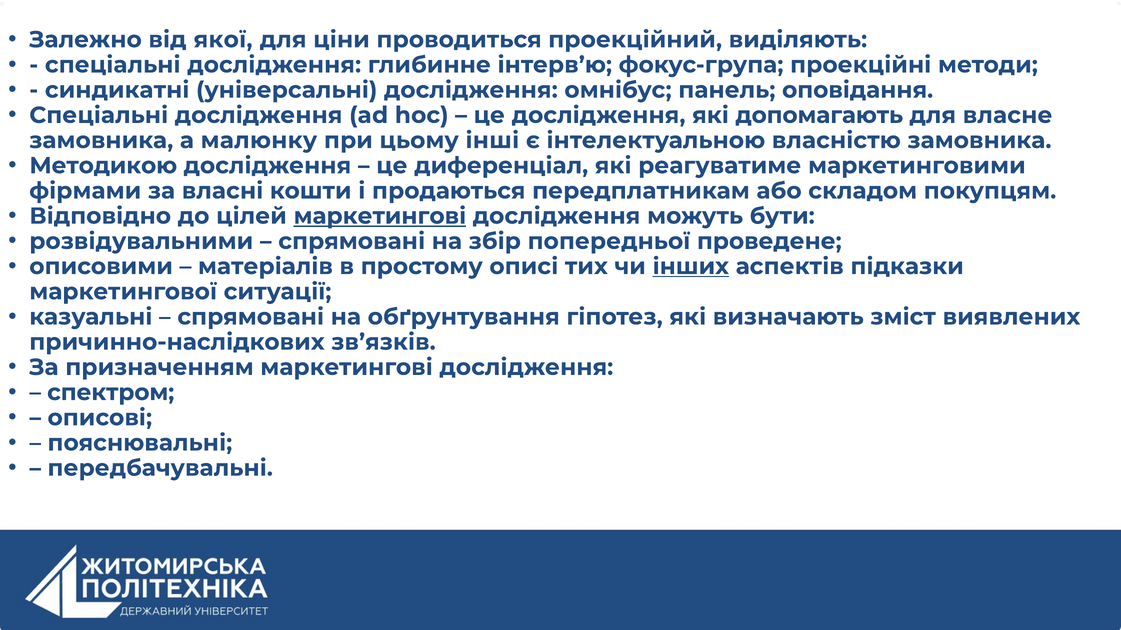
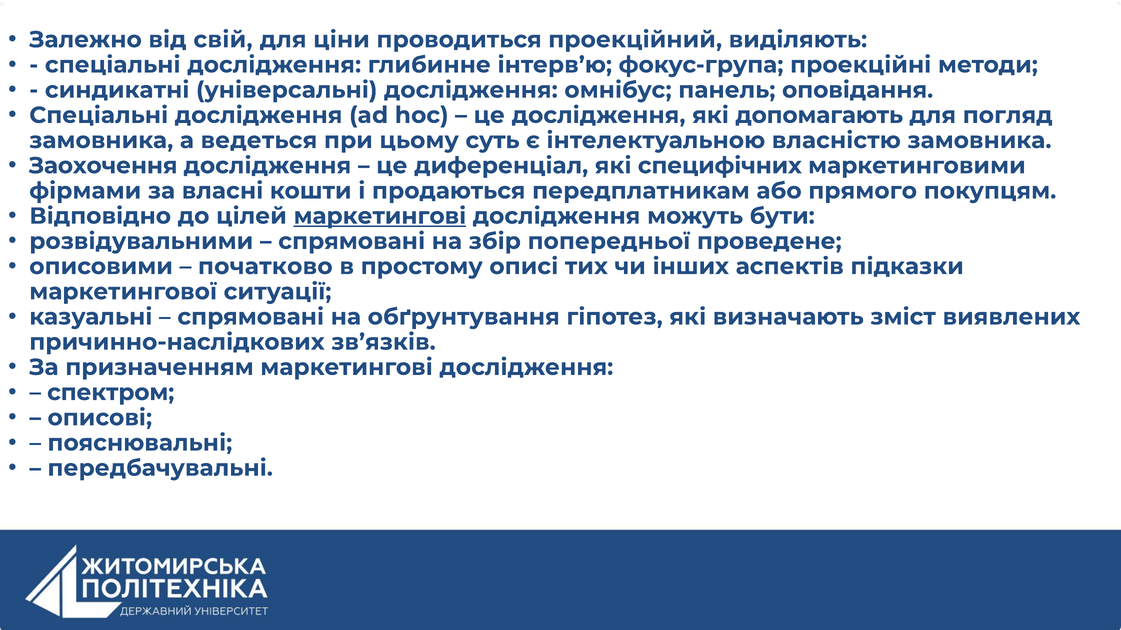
якої: якої -> свій
власне: власне -> погляд
малюнку: малюнку -> ведеться
інші: інші -> суть
Методикою: Методикою -> Заохочення
реагуватиме: реагуватиме -> специфічних
складом: складом -> прямого
матеріалів: матеріалів -> початково
інших underline: present -> none
